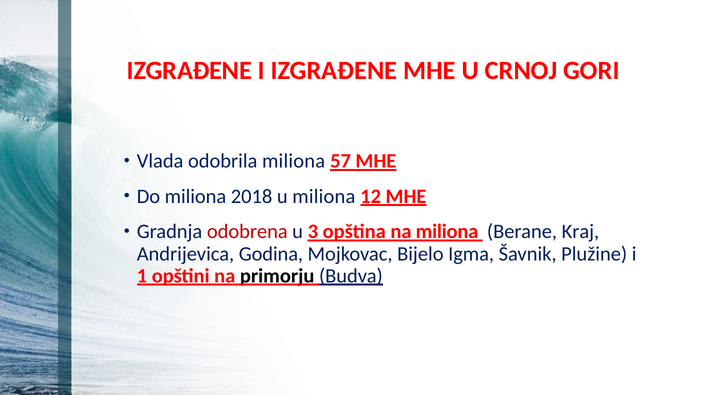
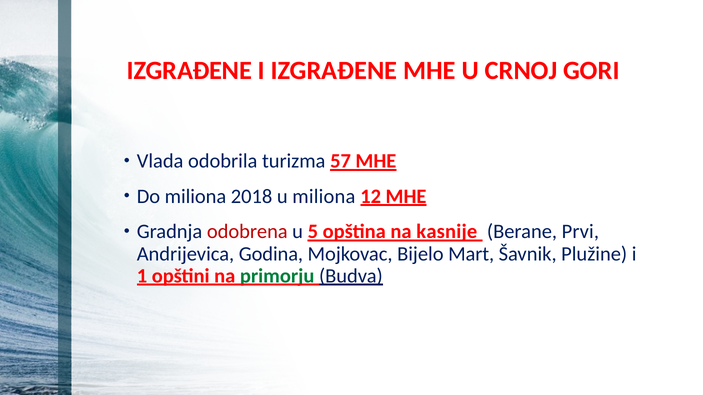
odobrila miliona: miliona -> turizma
3: 3 -> 5
na miliona: miliona -> kasnije
Kraj: Kraj -> Prvi
Igma: Igma -> Mart
primorju colour: black -> green
